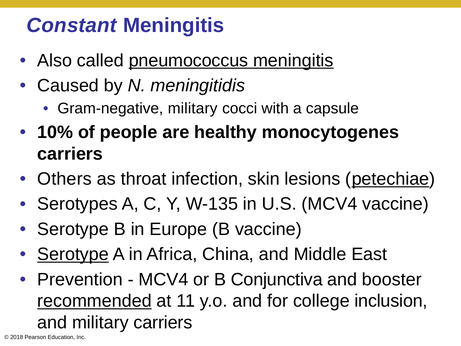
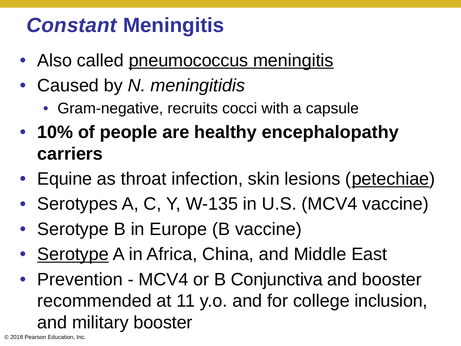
Gram-negative military: military -> recruits
monocytogenes: monocytogenes -> encephalopathy
Others: Others -> Equine
recommended underline: present -> none
military carriers: carriers -> booster
